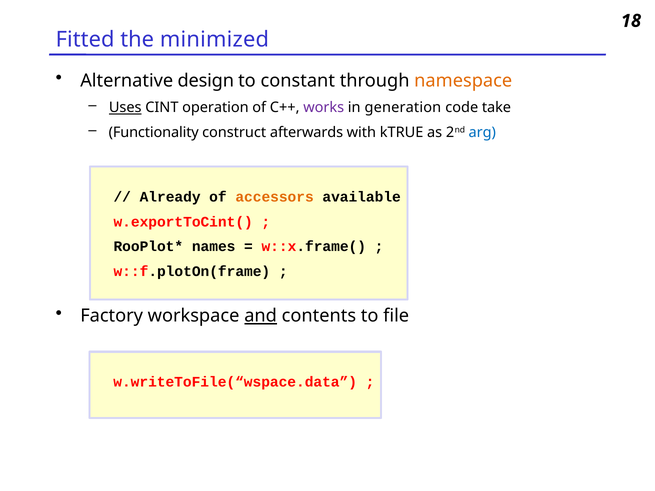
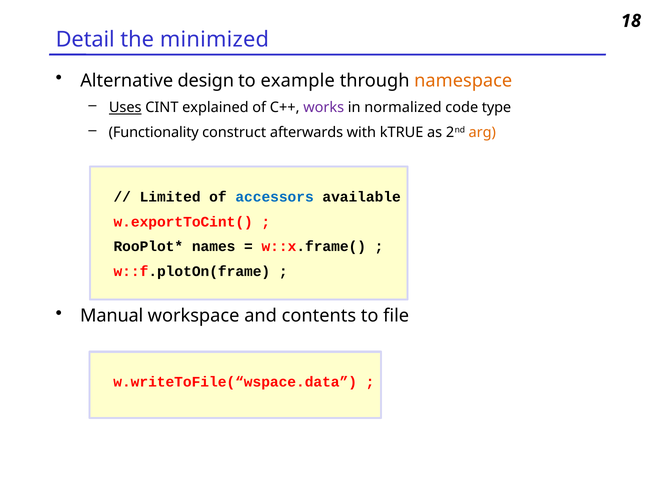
Fitted: Fitted -> Detail
constant: constant -> example
operation: operation -> explained
generation: generation -> normalized
take: take -> type
arg colour: blue -> orange
Already: Already -> Limited
accessors colour: orange -> blue
Factory: Factory -> Manual
and underline: present -> none
